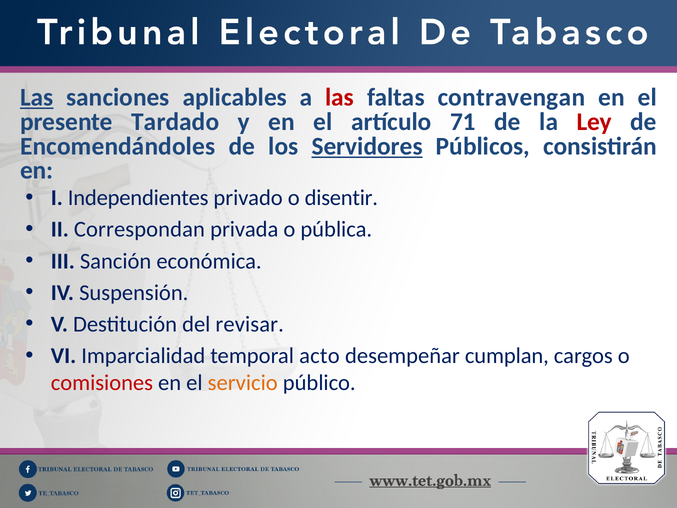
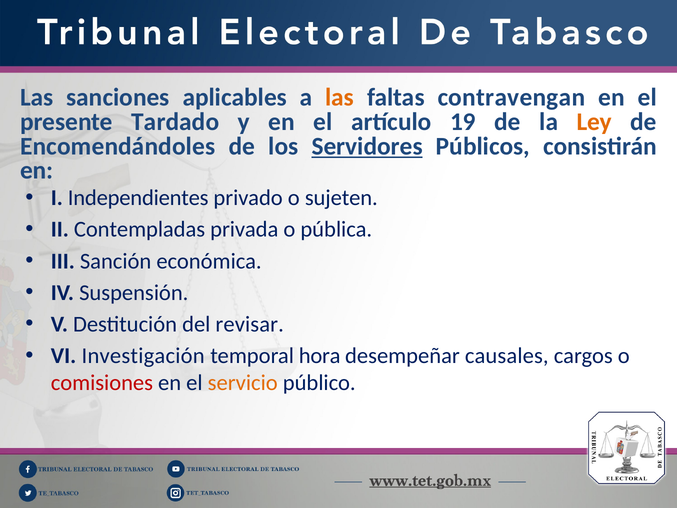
Las at (37, 97) underline: present -> none
las at (340, 97) colour: red -> orange
71: 71 -> 19
Ley colour: red -> orange
disentir: disentir -> sujeten
Correspondan: Correspondan -> Contempladas
Imparcialidad: Imparcialidad -> Investigación
acto: acto -> hora
cumplan: cumplan -> causales
